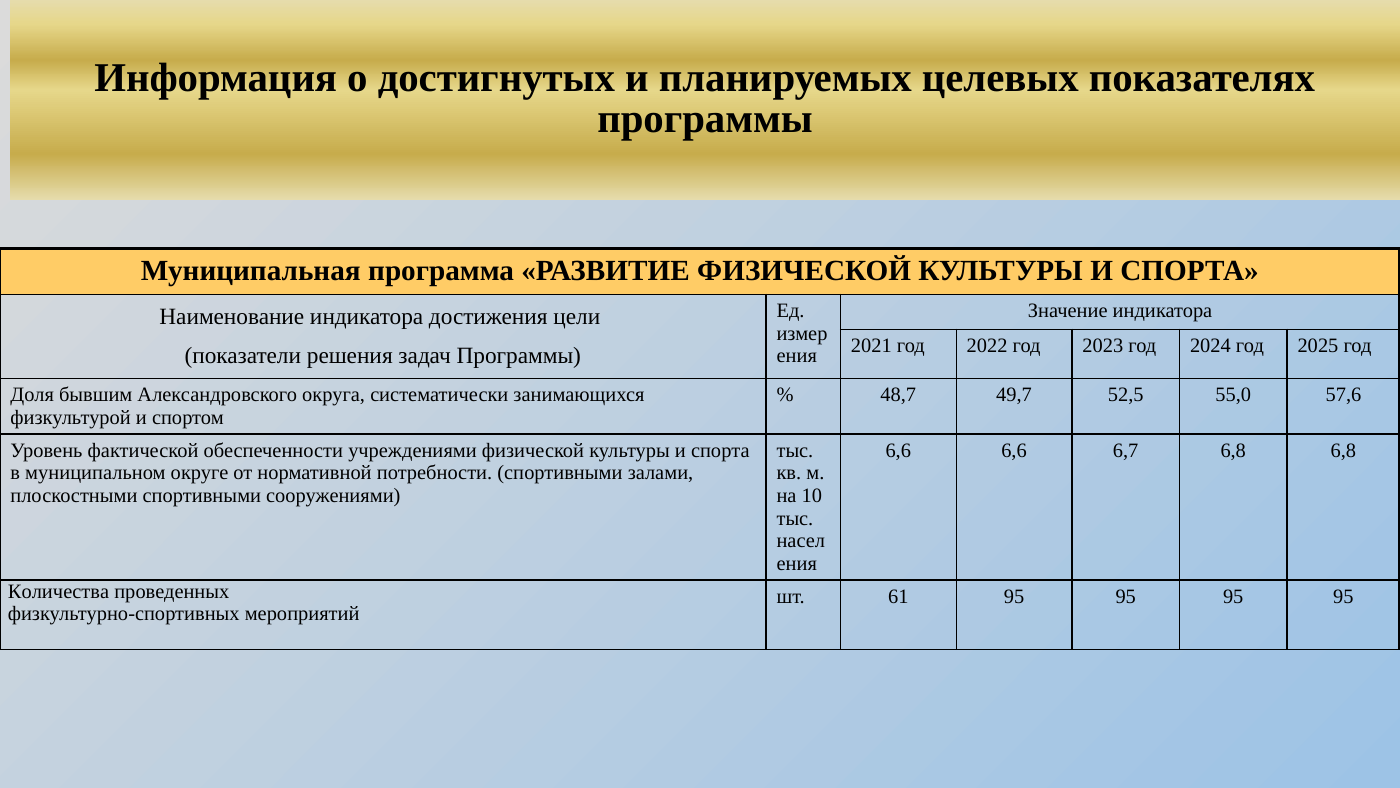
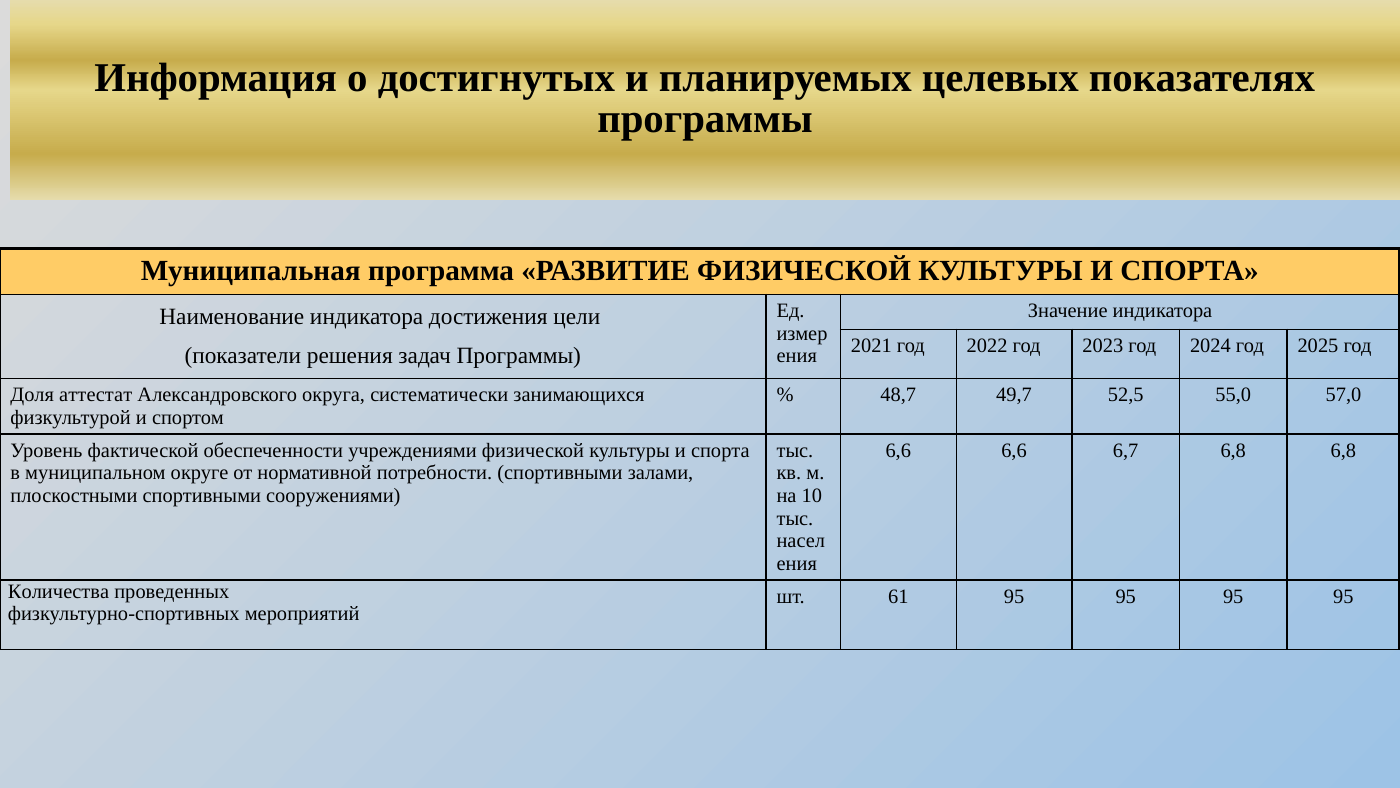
бывшим: бывшим -> аттестат
57,6: 57,6 -> 57,0
